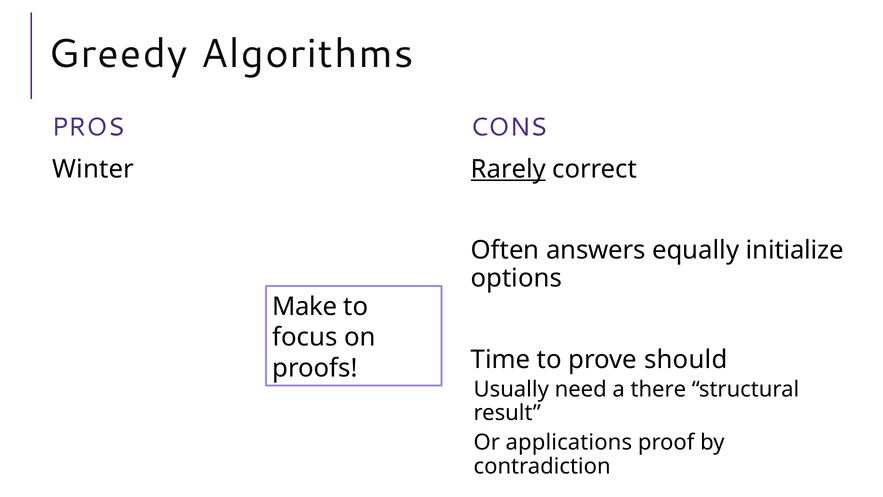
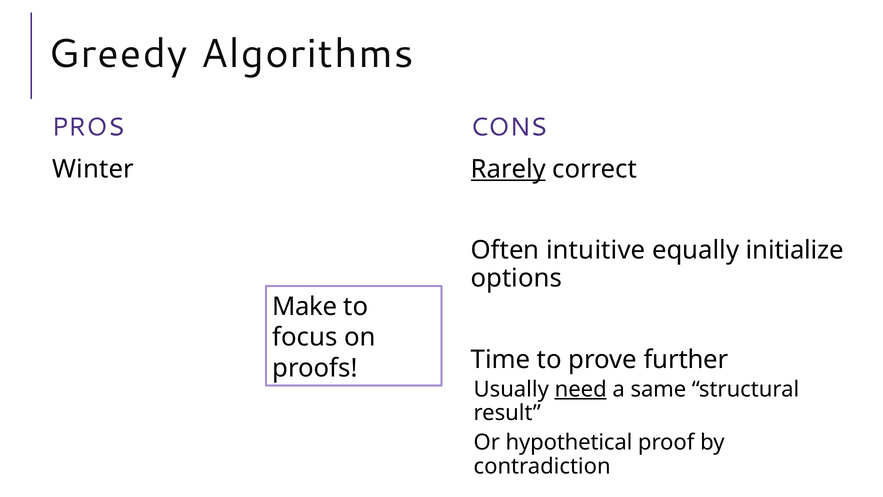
answers: answers -> intuitive
should: should -> further
need underline: none -> present
there: there -> same
applications: applications -> hypothetical
